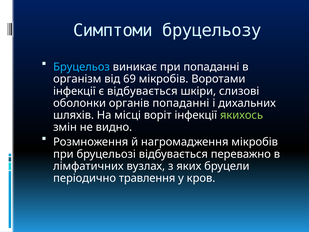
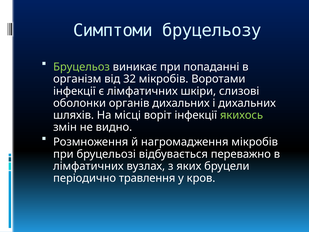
Бруцельоз colour: light blue -> light green
69: 69 -> 32
є відбувається: відбувається -> лімфатичних
органів попаданні: попаданні -> дихальних
